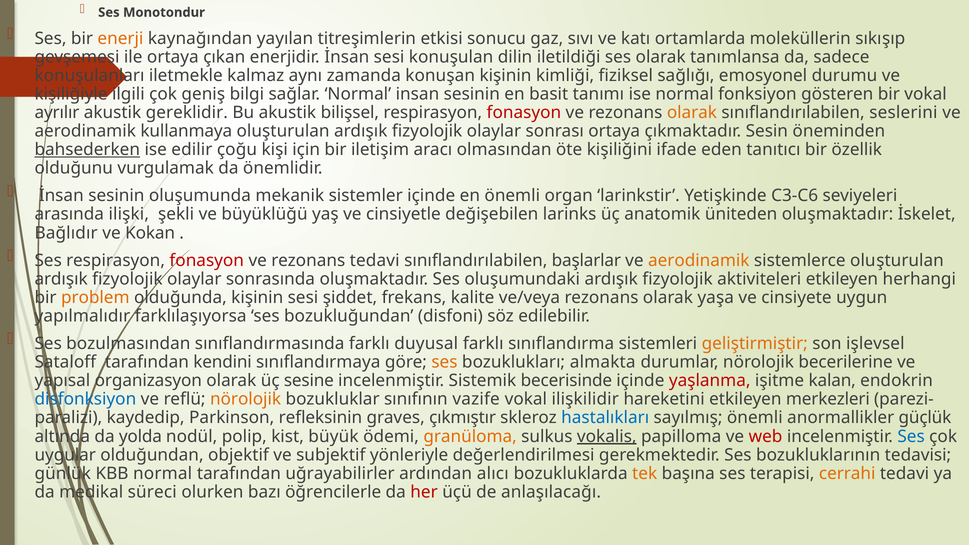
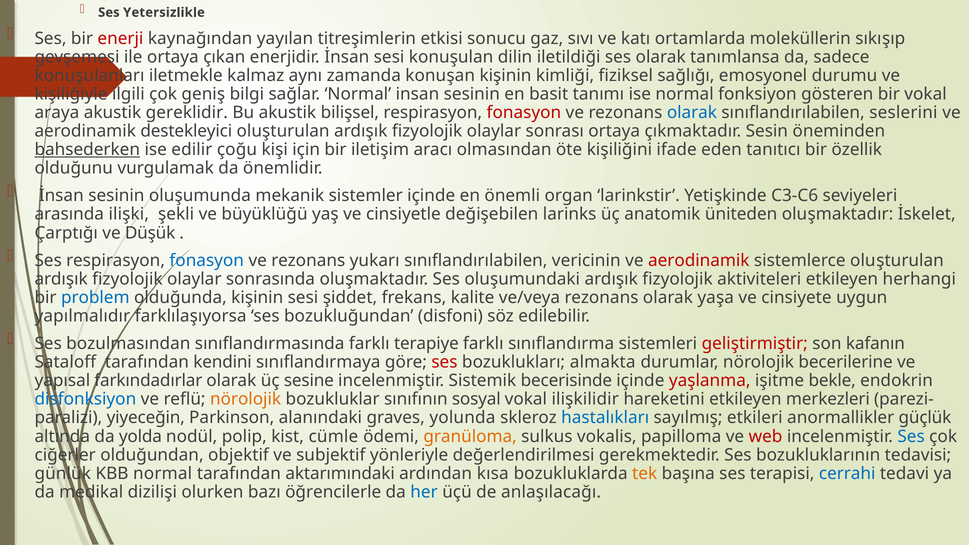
Monotondur: Monotondur -> Yetersizlikle
enerji colour: orange -> red
ayrılır: ayrılır -> araya
olarak at (692, 113) colour: orange -> blue
kullanmaya: kullanmaya -> destekleyici
Bağlıdır: Bağlıdır -> Çarptığı
Kokan: Kokan -> Düşük
fonasyon at (207, 260) colour: red -> blue
rezonans tedavi: tedavi -> yukarı
başlarlar: başlarlar -> vericinin
aerodinamik at (699, 260) colour: orange -> red
problem colour: orange -> blue
duyusal: duyusal -> terapiye
geliştirmiştir colour: orange -> red
işlevsel: işlevsel -> kafanın
ses at (444, 362) colour: orange -> red
organizasyon: organizasyon -> farkındadırlar
kalan: kalan -> bekle
vazife: vazife -> sosyal
kaydedip: kaydedip -> yiyeceğin
refleksinin: refleksinin -> alanındaki
çıkmıştır: çıkmıştır -> yolunda
sayılmış önemli: önemli -> etkileri
büyük: büyük -> cümle
vokalis underline: present -> none
uygular: uygular -> ciğerler
uğrayabilirler: uğrayabilirler -> aktarımındaki
alıcı: alıcı -> kısa
cerrahi colour: orange -> blue
süreci: süreci -> dizilişi
her colour: red -> blue
